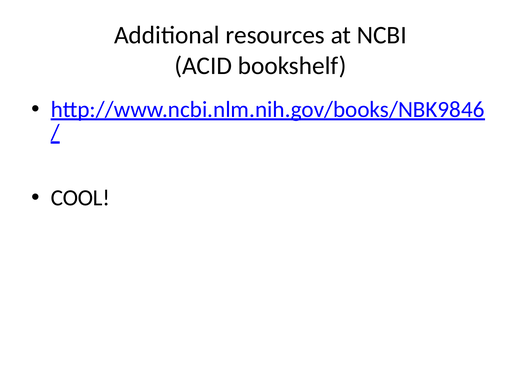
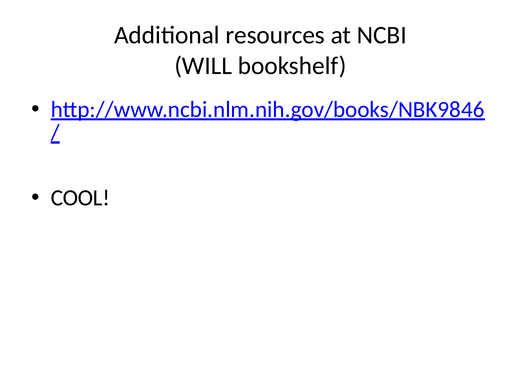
ACID: ACID -> WILL
